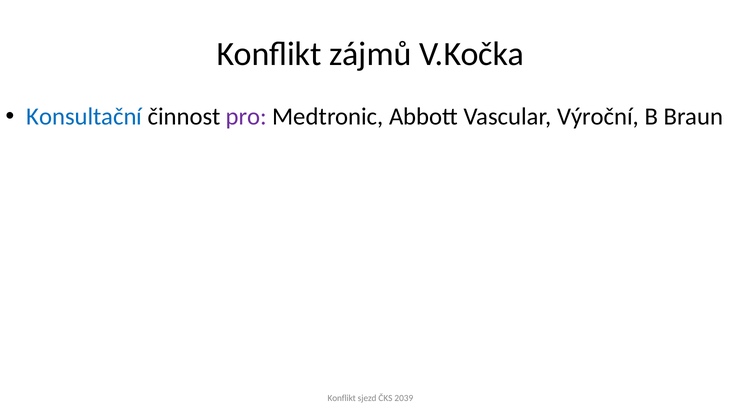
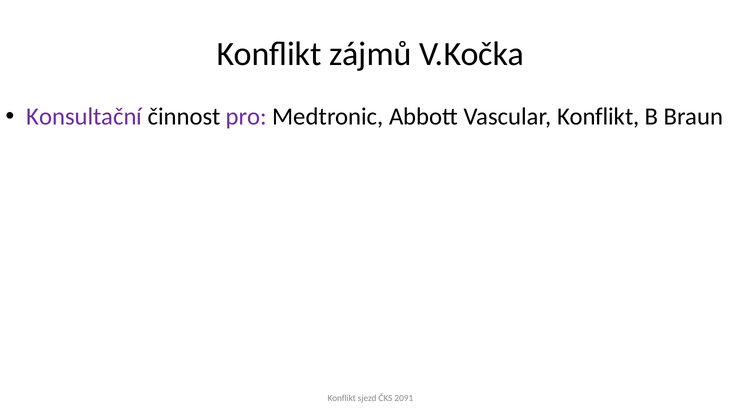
Konsultační colour: blue -> purple
Vascular Výroční: Výroční -> Konflikt
2039: 2039 -> 2091
